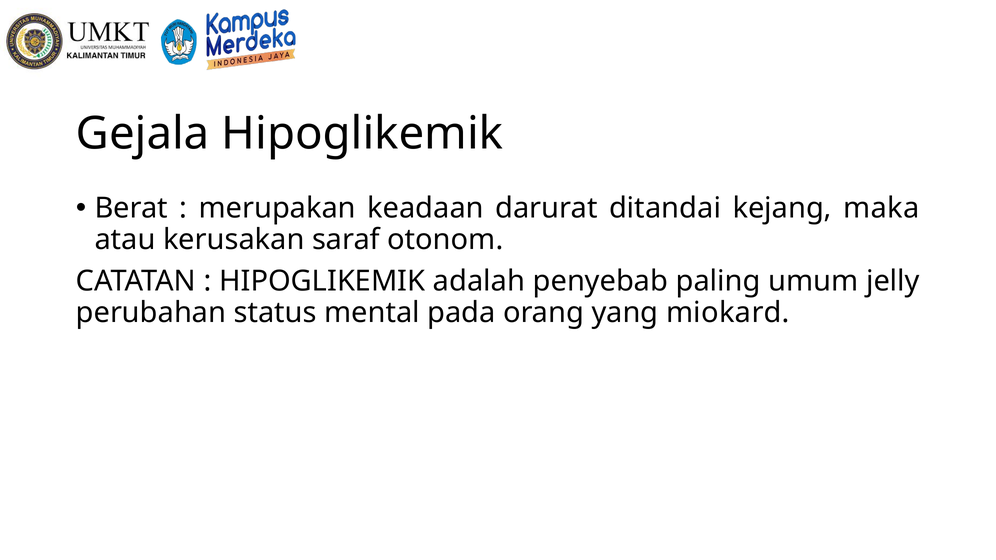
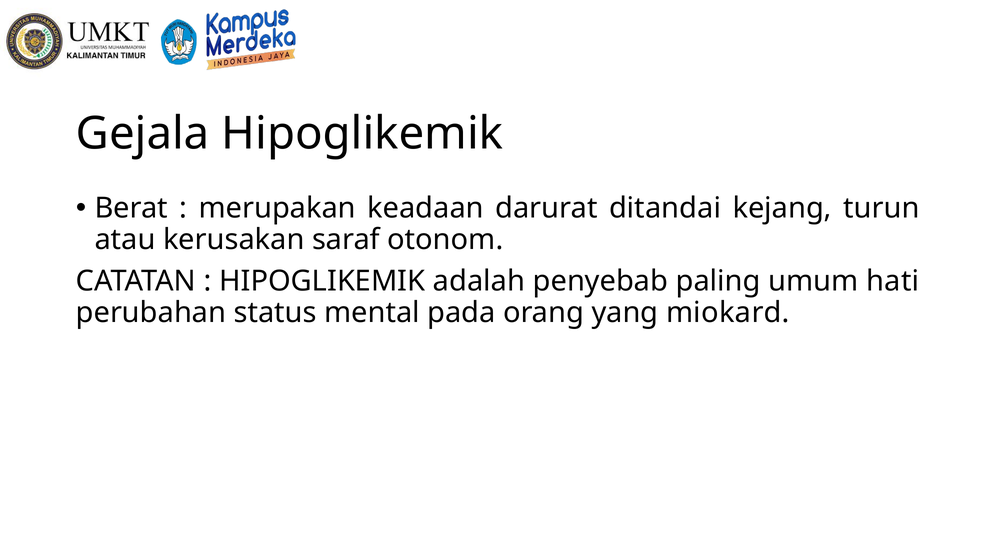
maka: maka -> turun
jelly: jelly -> hati
